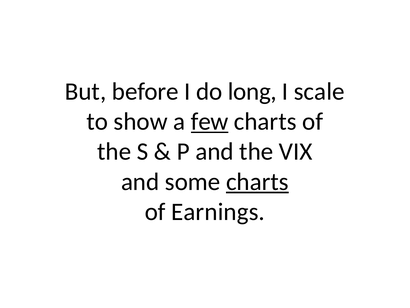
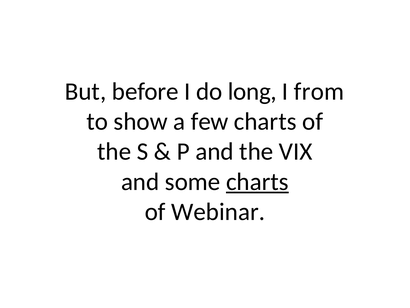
scale: scale -> from
few underline: present -> none
Earnings: Earnings -> Webinar
